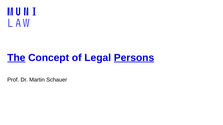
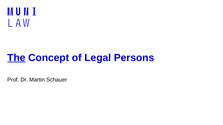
Persons underline: present -> none
